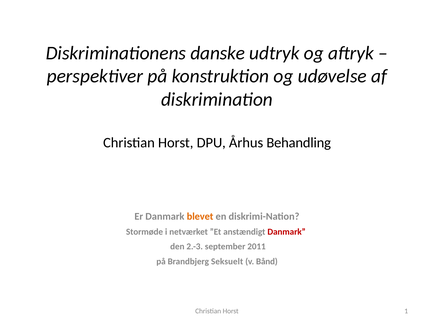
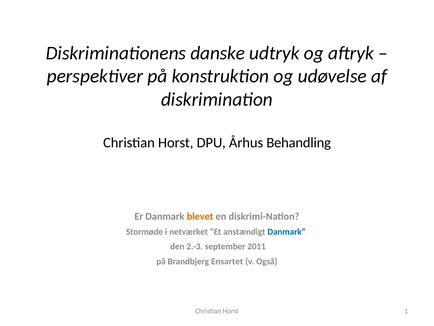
Danmark at (287, 232) colour: red -> blue
Seksuelt: Seksuelt -> Ensartet
Bånd: Bånd -> Også
